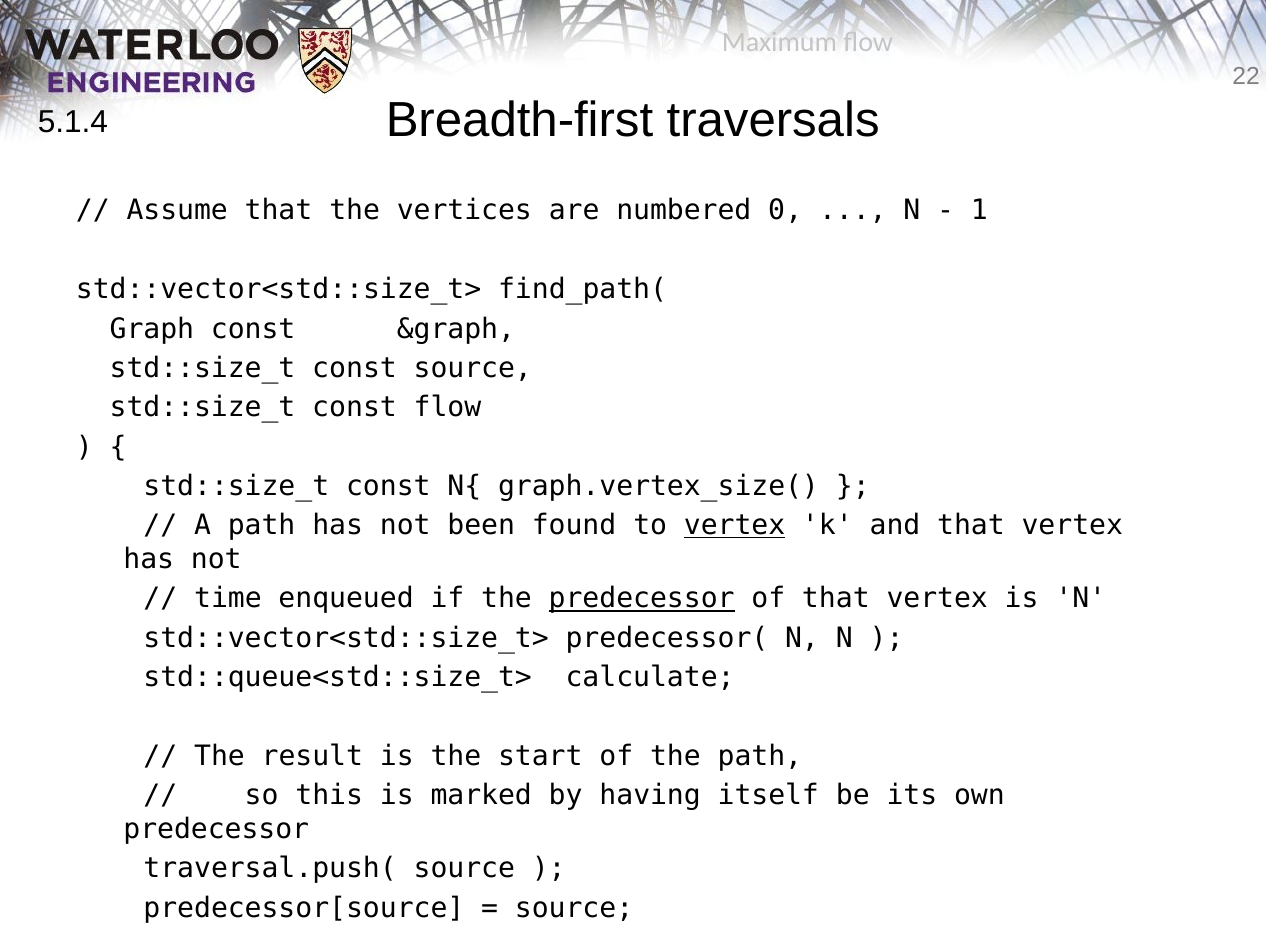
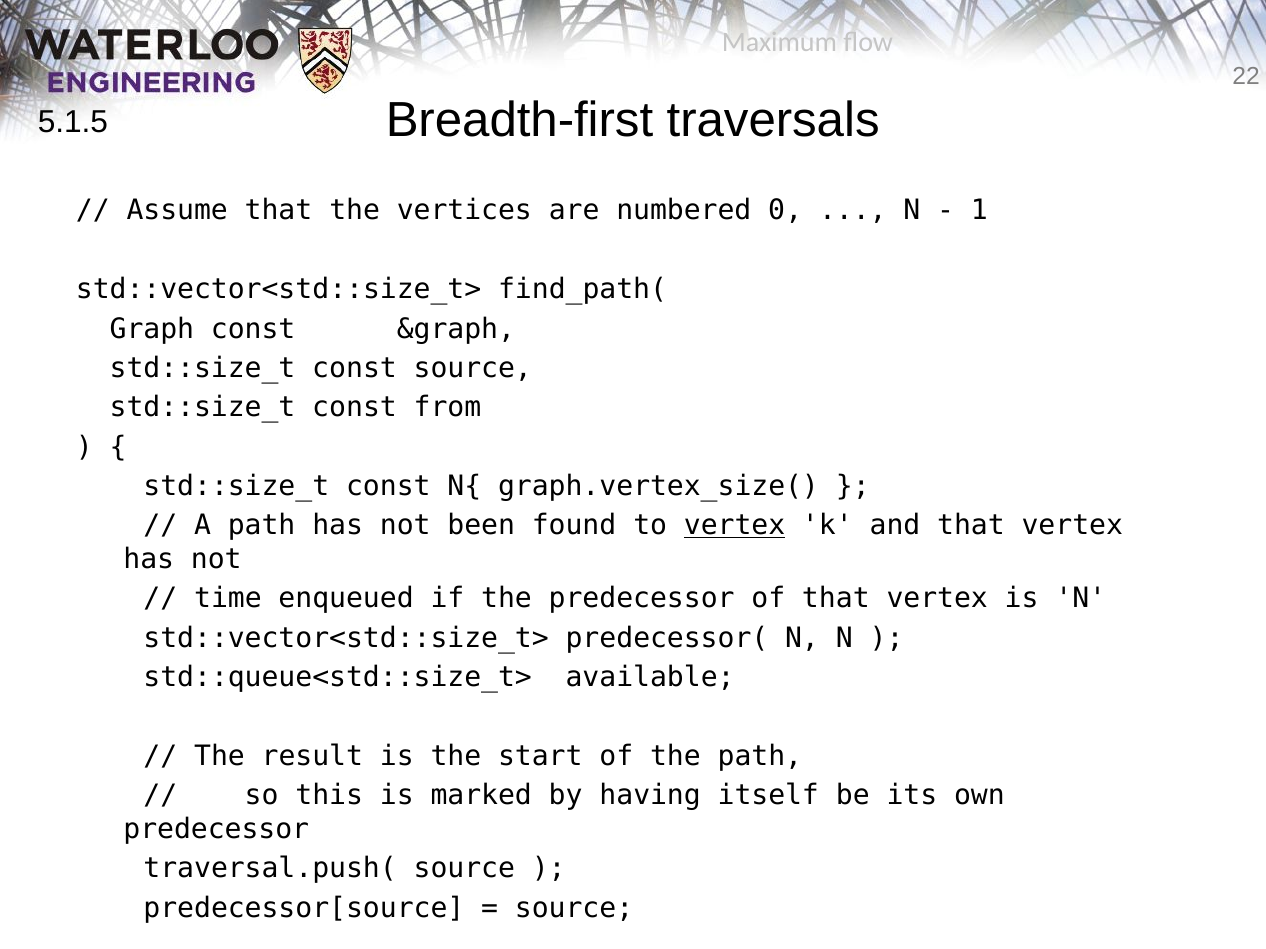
5.1.4: 5.1.4 -> 5.1.5
const flow: flow -> from
predecessor at (642, 599) underline: present -> none
calculate: calculate -> available
